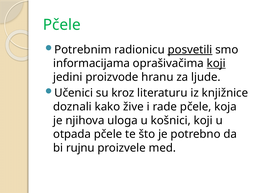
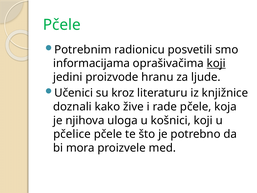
posvetili underline: present -> none
otpada: otpada -> pčelice
rujnu: rujnu -> mora
